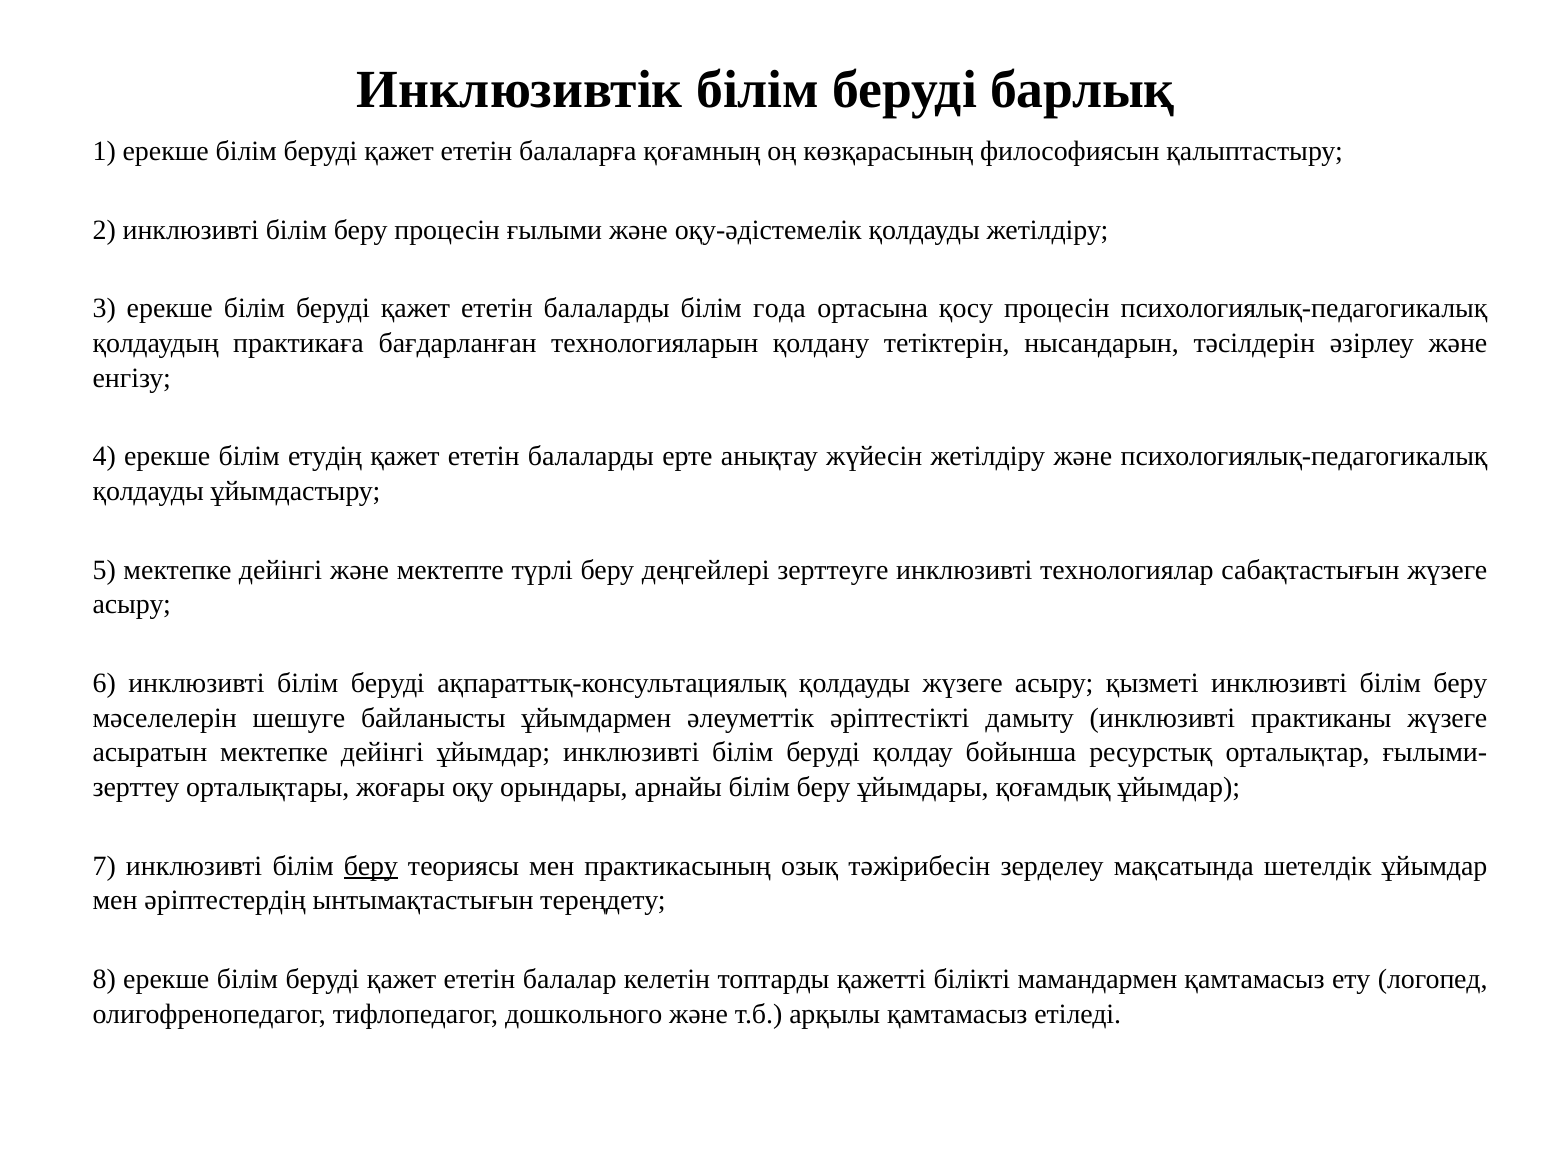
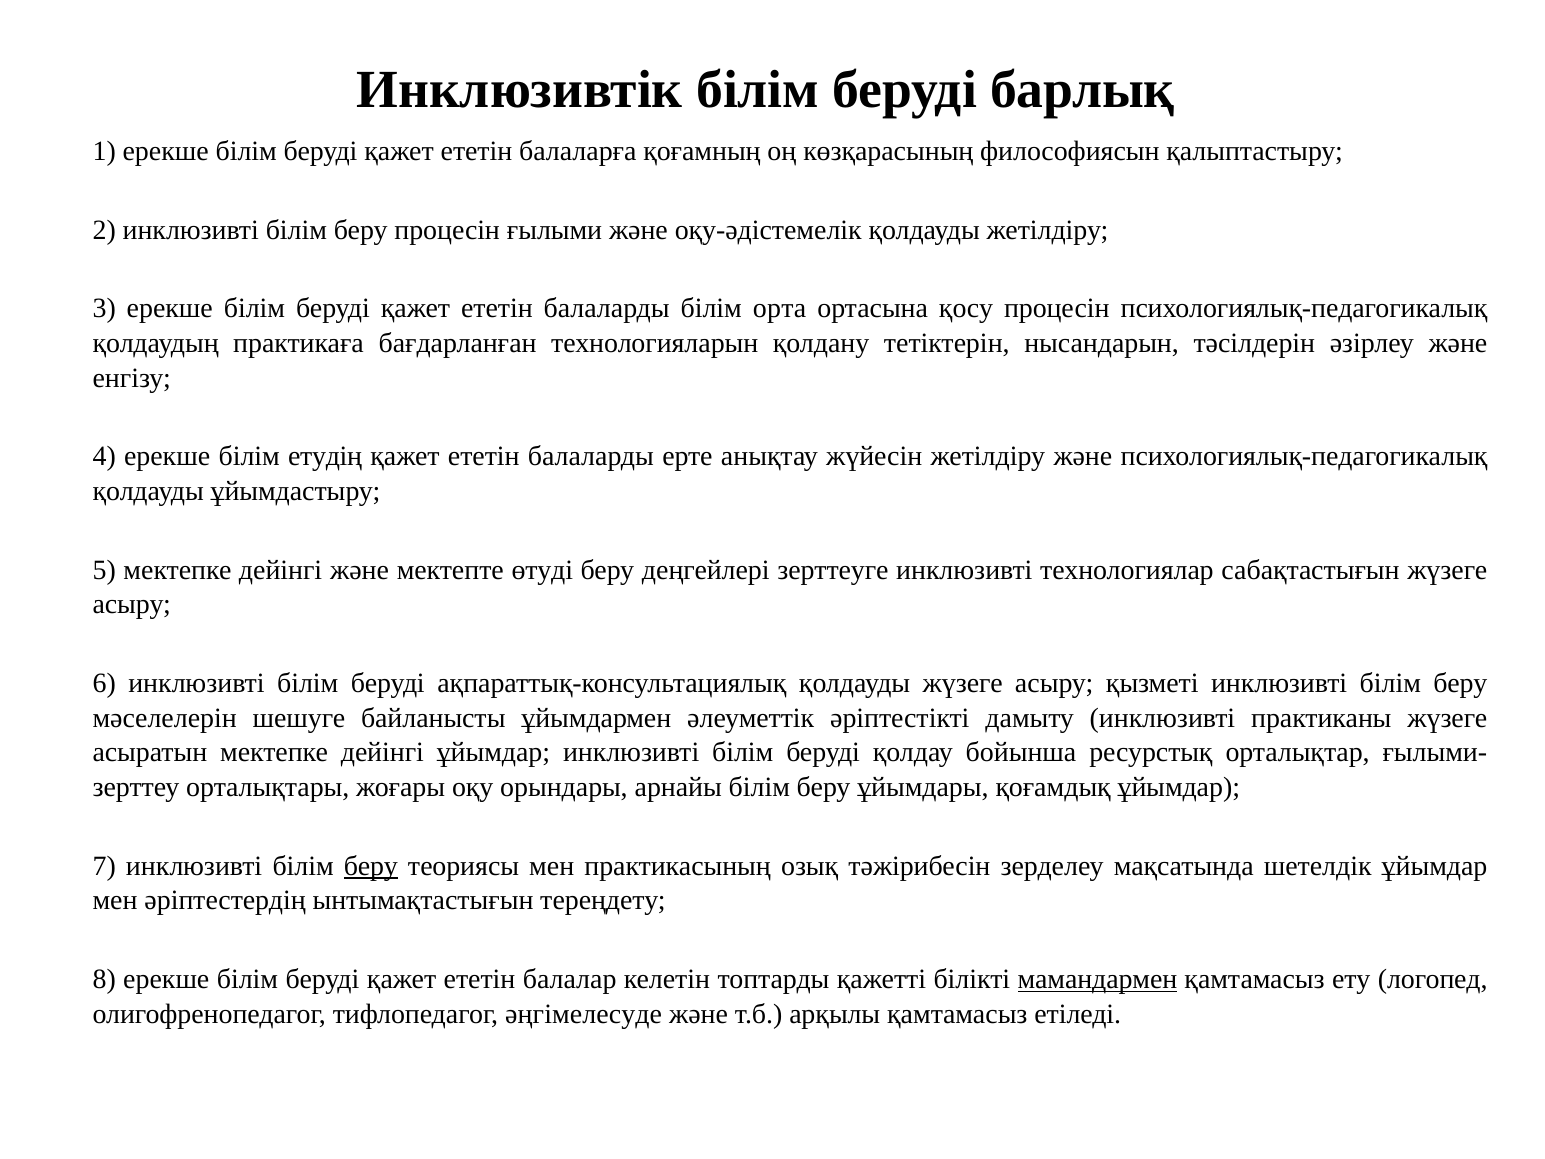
года: года -> орта
түрлі: түрлі -> өтуді
мамандармен underline: none -> present
дошкольного: дошкольного -> әңгімелесуде
